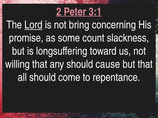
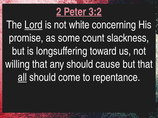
3:1: 3:1 -> 3:2
bring: bring -> white
all underline: none -> present
